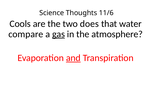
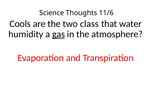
does: does -> class
compare: compare -> humidity
and underline: present -> none
